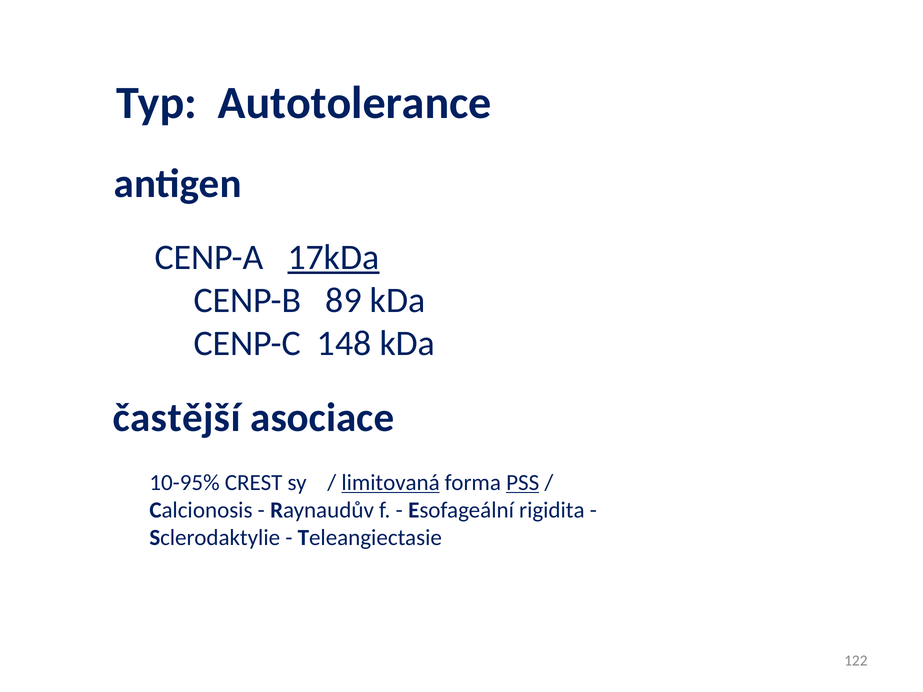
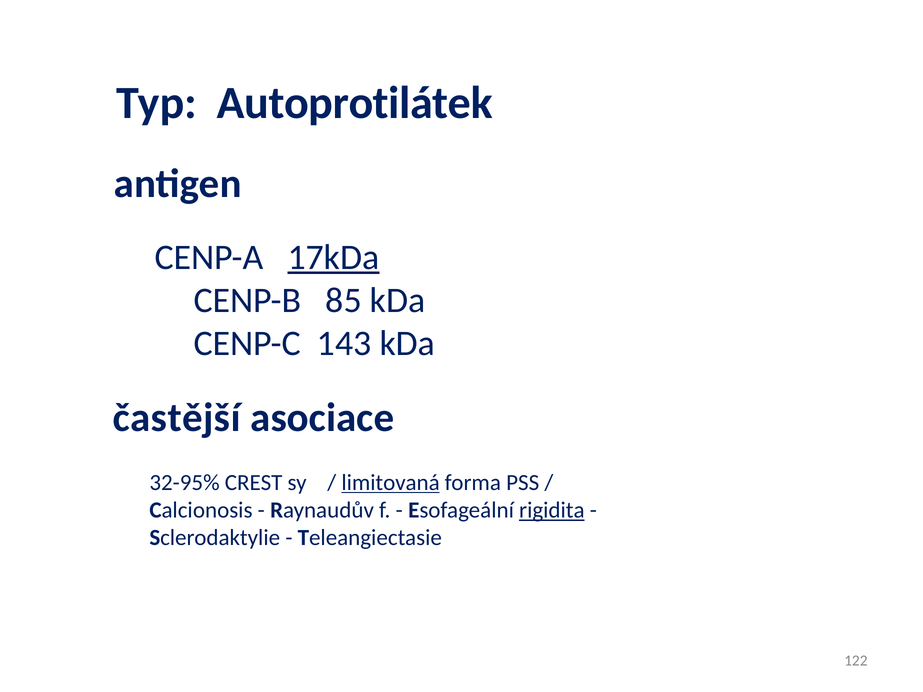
Autotolerance: Autotolerance -> Autoprotilátek
89: 89 -> 85
148: 148 -> 143
10-95%: 10-95% -> 32-95%
PSS underline: present -> none
rigidita underline: none -> present
